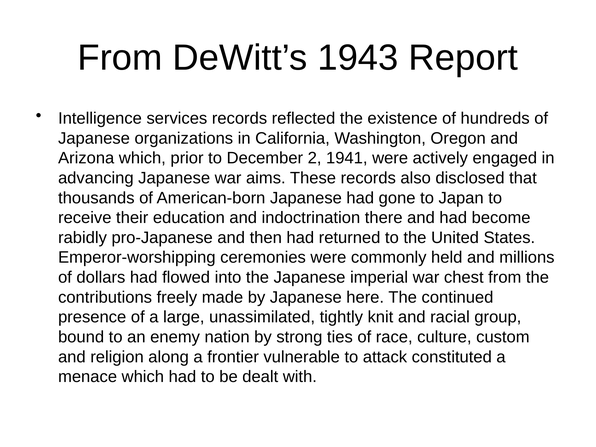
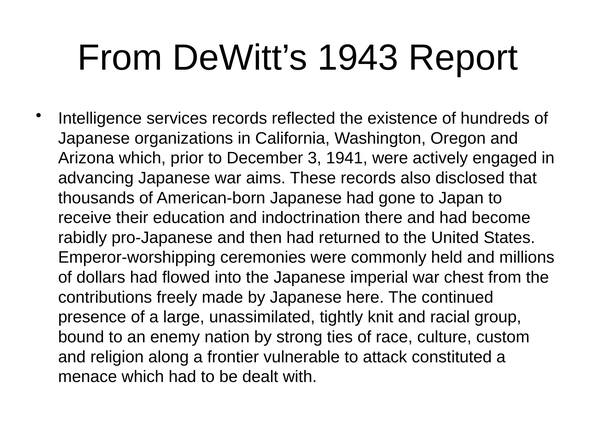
2: 2 -> 3
